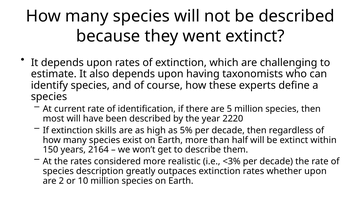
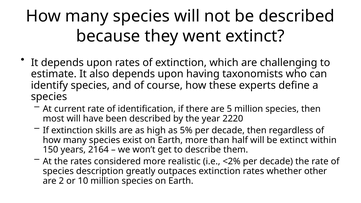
<3%: <3% -> <2%
whether upon: upon -> other
